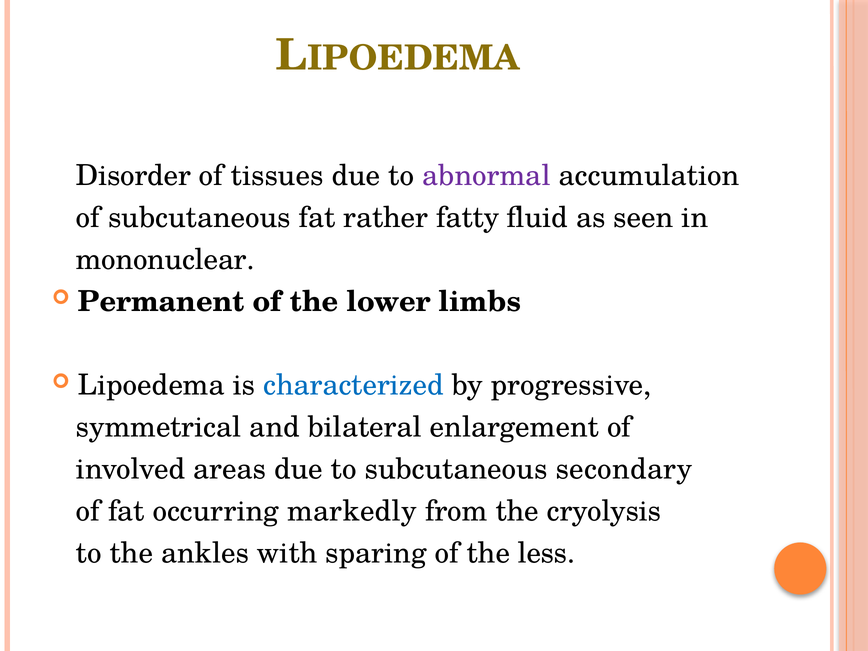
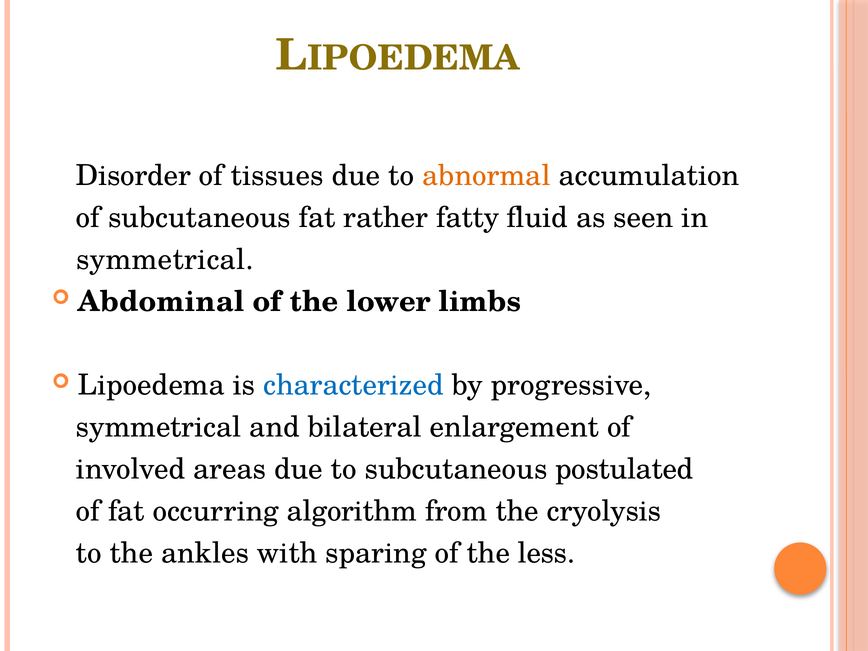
abnormal colour: purple -> orange
mononuclear at (165, 259): mononuclear -> symmetrical
Permanent: Permanent -> Abdominal
secondary: secondary -> postulated
markedly: markedly -> algorithm
